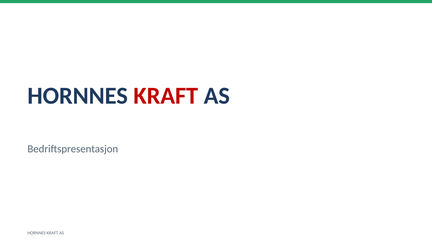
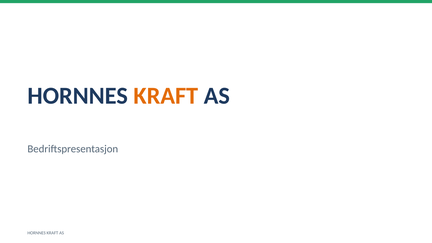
KRAFT at (166, 96) colour: red -> orange
